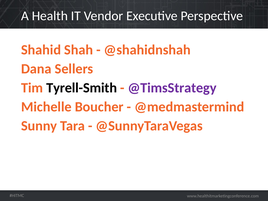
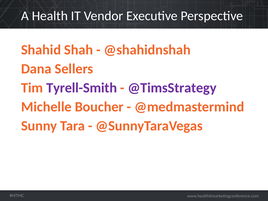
Tyrell-Smith colour: black -> purple
